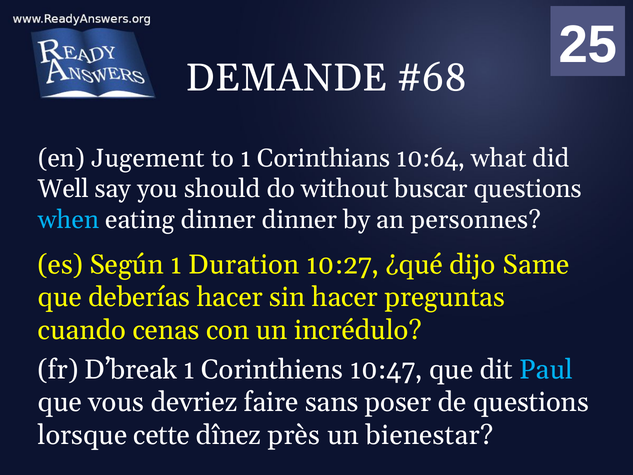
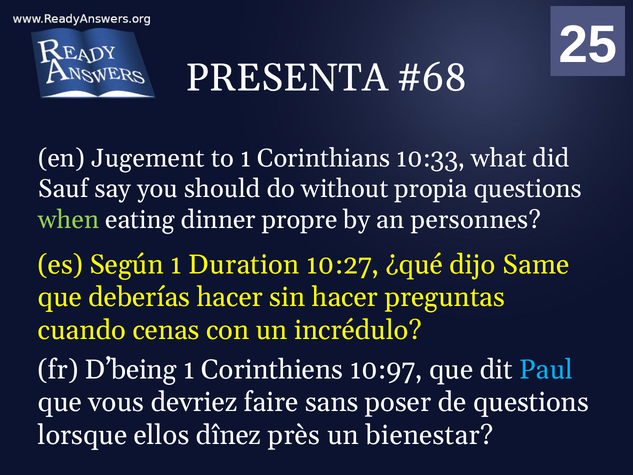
DEMANDE: DEMANDE -> PRESENTA
10:64: 10:64 -> 10:33
Well: Well -> Sauf
buscar: buscar -> propia
when colour: light blue -> light green
dinner dinner: dinner -> propre
D’break: D’break -> D’being
10:47: 10:47 -> 10:97
cette: cette -> ellos
